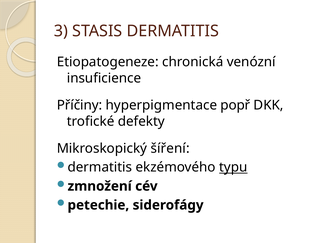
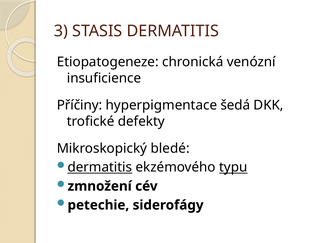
popř: popř -> šedá
šíření: šíření -> bledé
dermatitis at (100, 167) underline: none -> present
